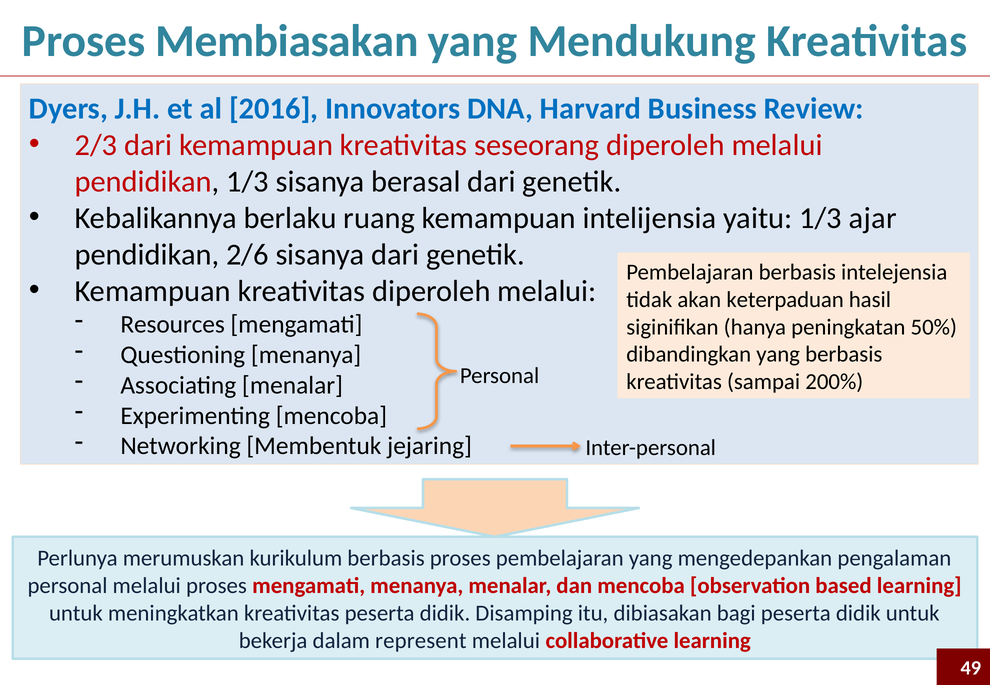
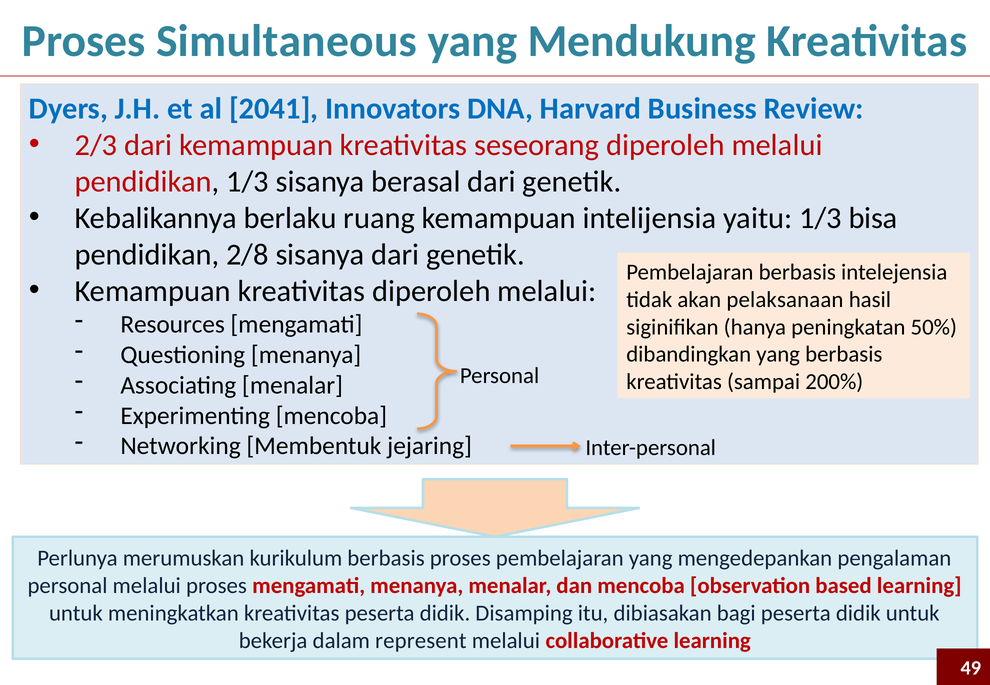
Membiasakan: Membiasakan -> Simultaneous
2016: 2016 -> 2041
ajar: ajar -> bisa
2/6: 2/6 -> 2/8
keterpaduan: keterpaduan -> pelaksanaan
